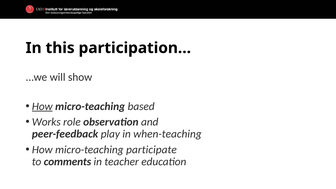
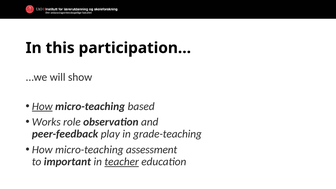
when-teaching: when-teaching -> grade-teaching
participate: participate -> assessment
comments: comments -> important
teacher underline: none -> present
